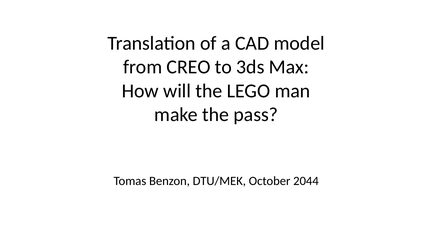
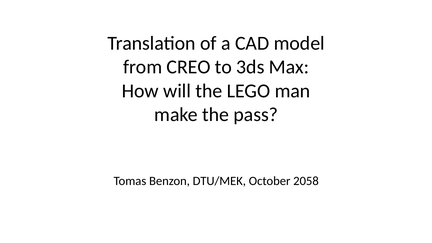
2044: 2044 -> 2058
